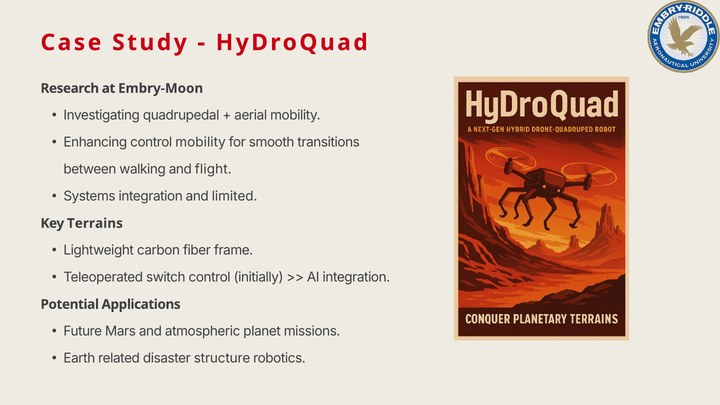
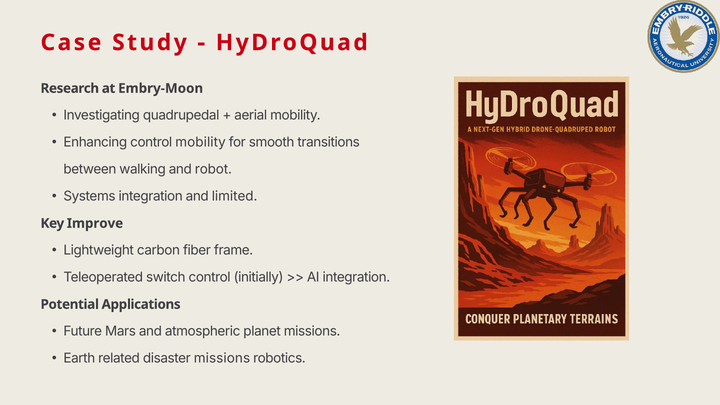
flight: flight -> robot
Terrains: Terrains -> Improve
disaster structure: structure -> missions
